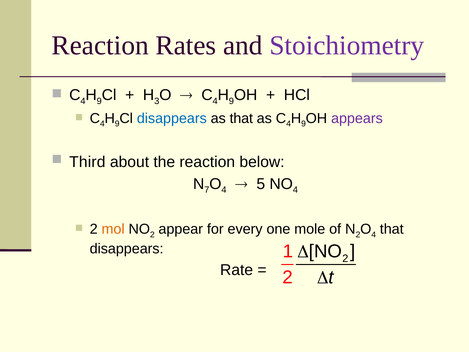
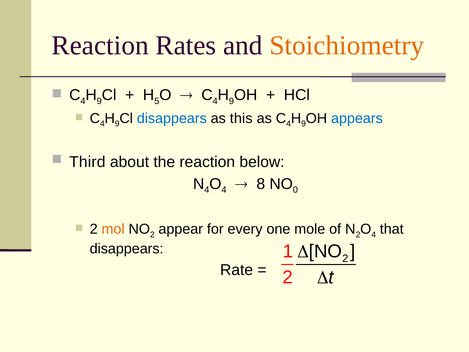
Stoichiometry colour: purple -> orange
3: 3 -> 5
as that: that -> this
appears colour: purple -> blue
7 at (207, 190): 7 -> 4
5: 5 -> 8
4 at (295, 190): 4 -> 0
